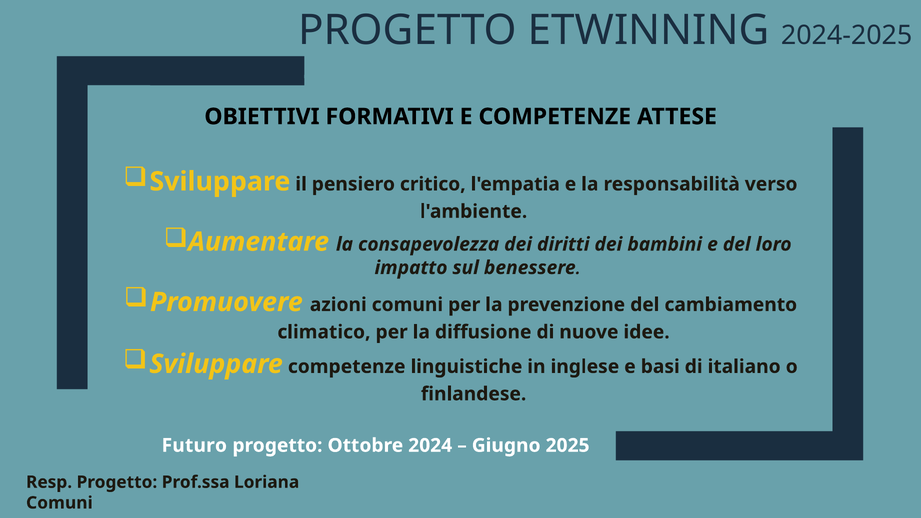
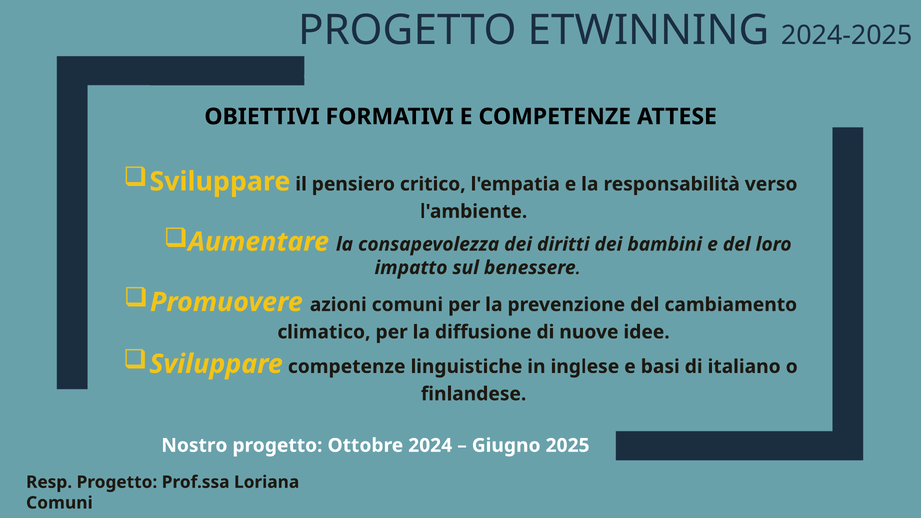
Futuro: Futuro -> Nostro
